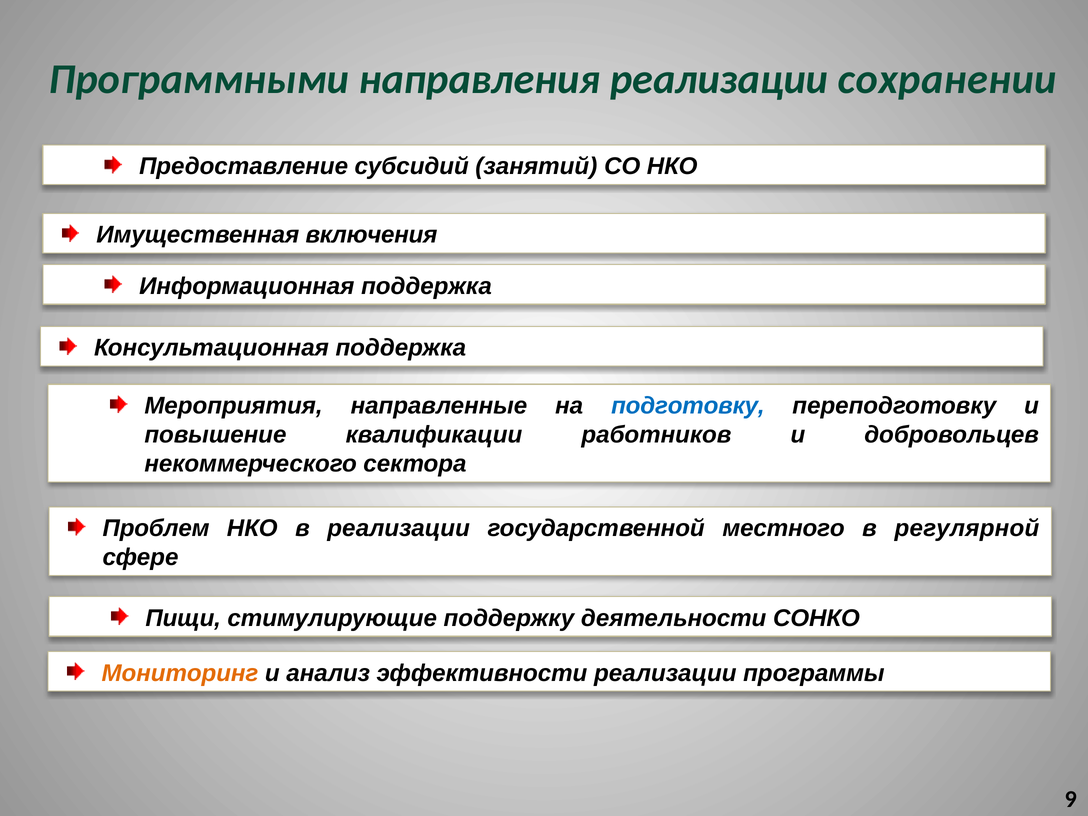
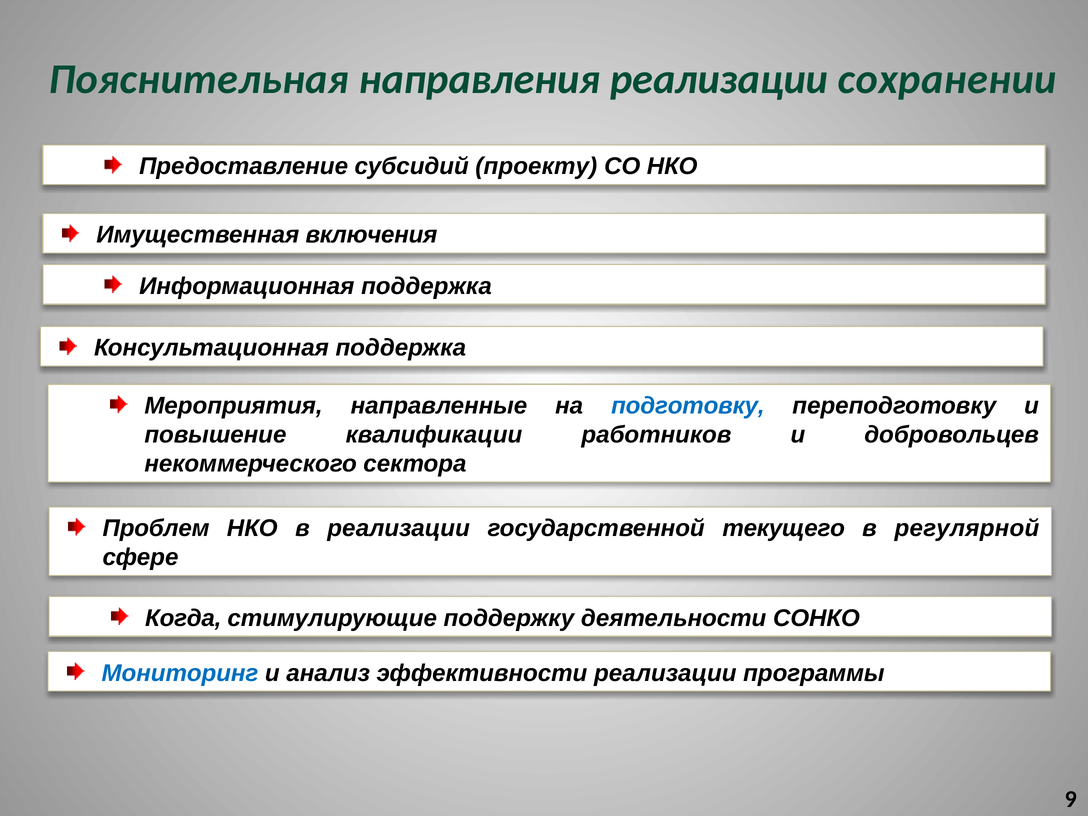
Программными: Программными -> Пояснительная
занятий: занятий -> проекту
местного: местного -> текущего
Пищи: Пищи -> Когда
Мониторинг colour: orange -> blue
